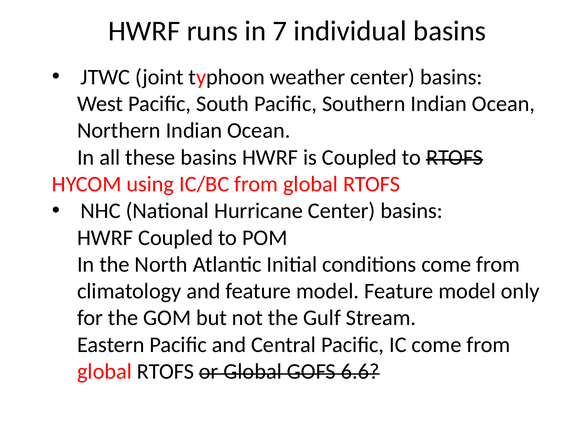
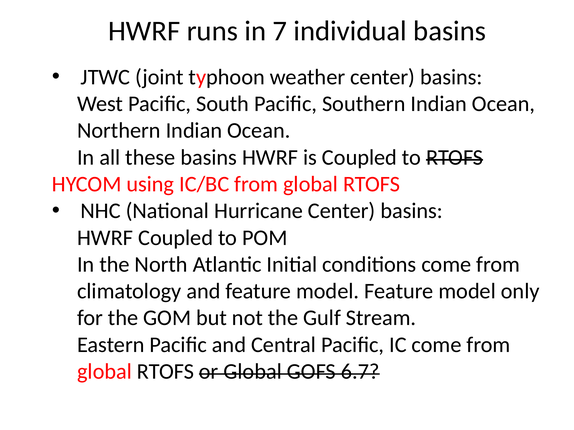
6.6: 6.6 -> 6.7
